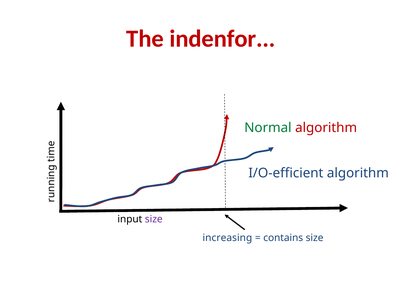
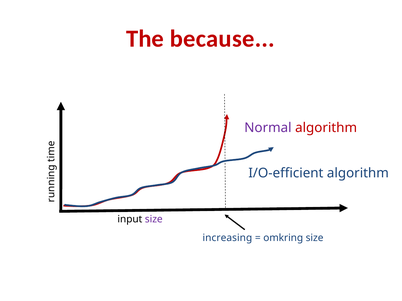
indenfor: indenfor -> because
Normal colour: green -> purple
contains: contains -> omkring
